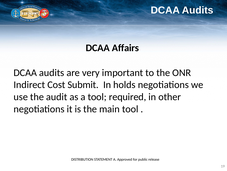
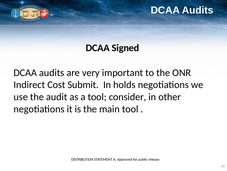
Affairs: Affairs -> Signed
required: required -> consider
